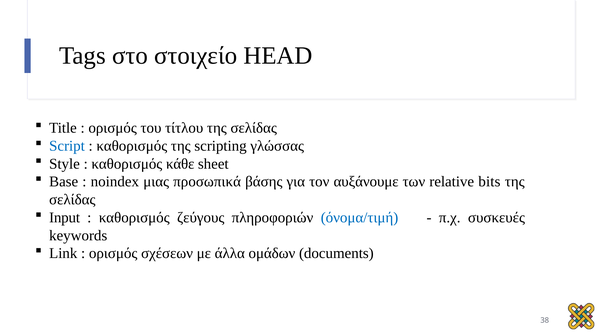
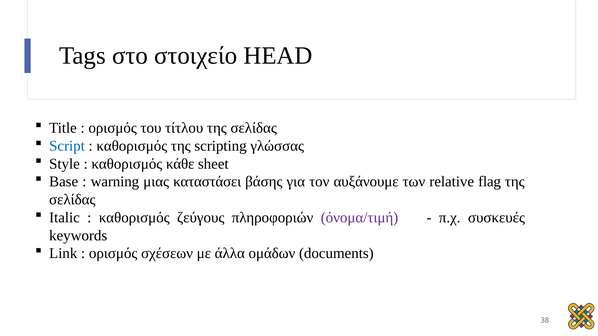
noindex: noindex -> warning
προσωπικά: προσωπικά -> καταστάσει
bits: bits -> flag
Input: Input -> Italic
όνομα/τιμή colour: blue -> purple
